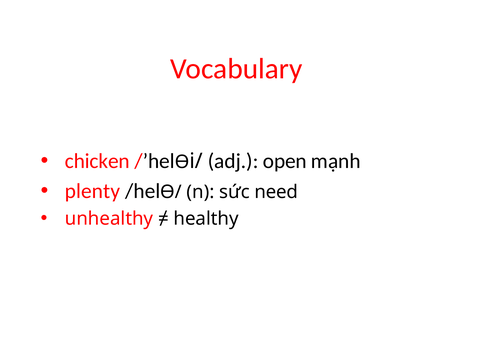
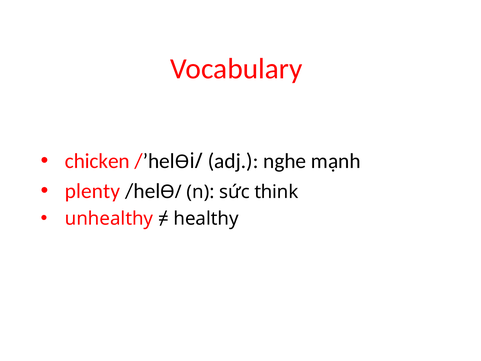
open: open -> nghe
need: need -> think
